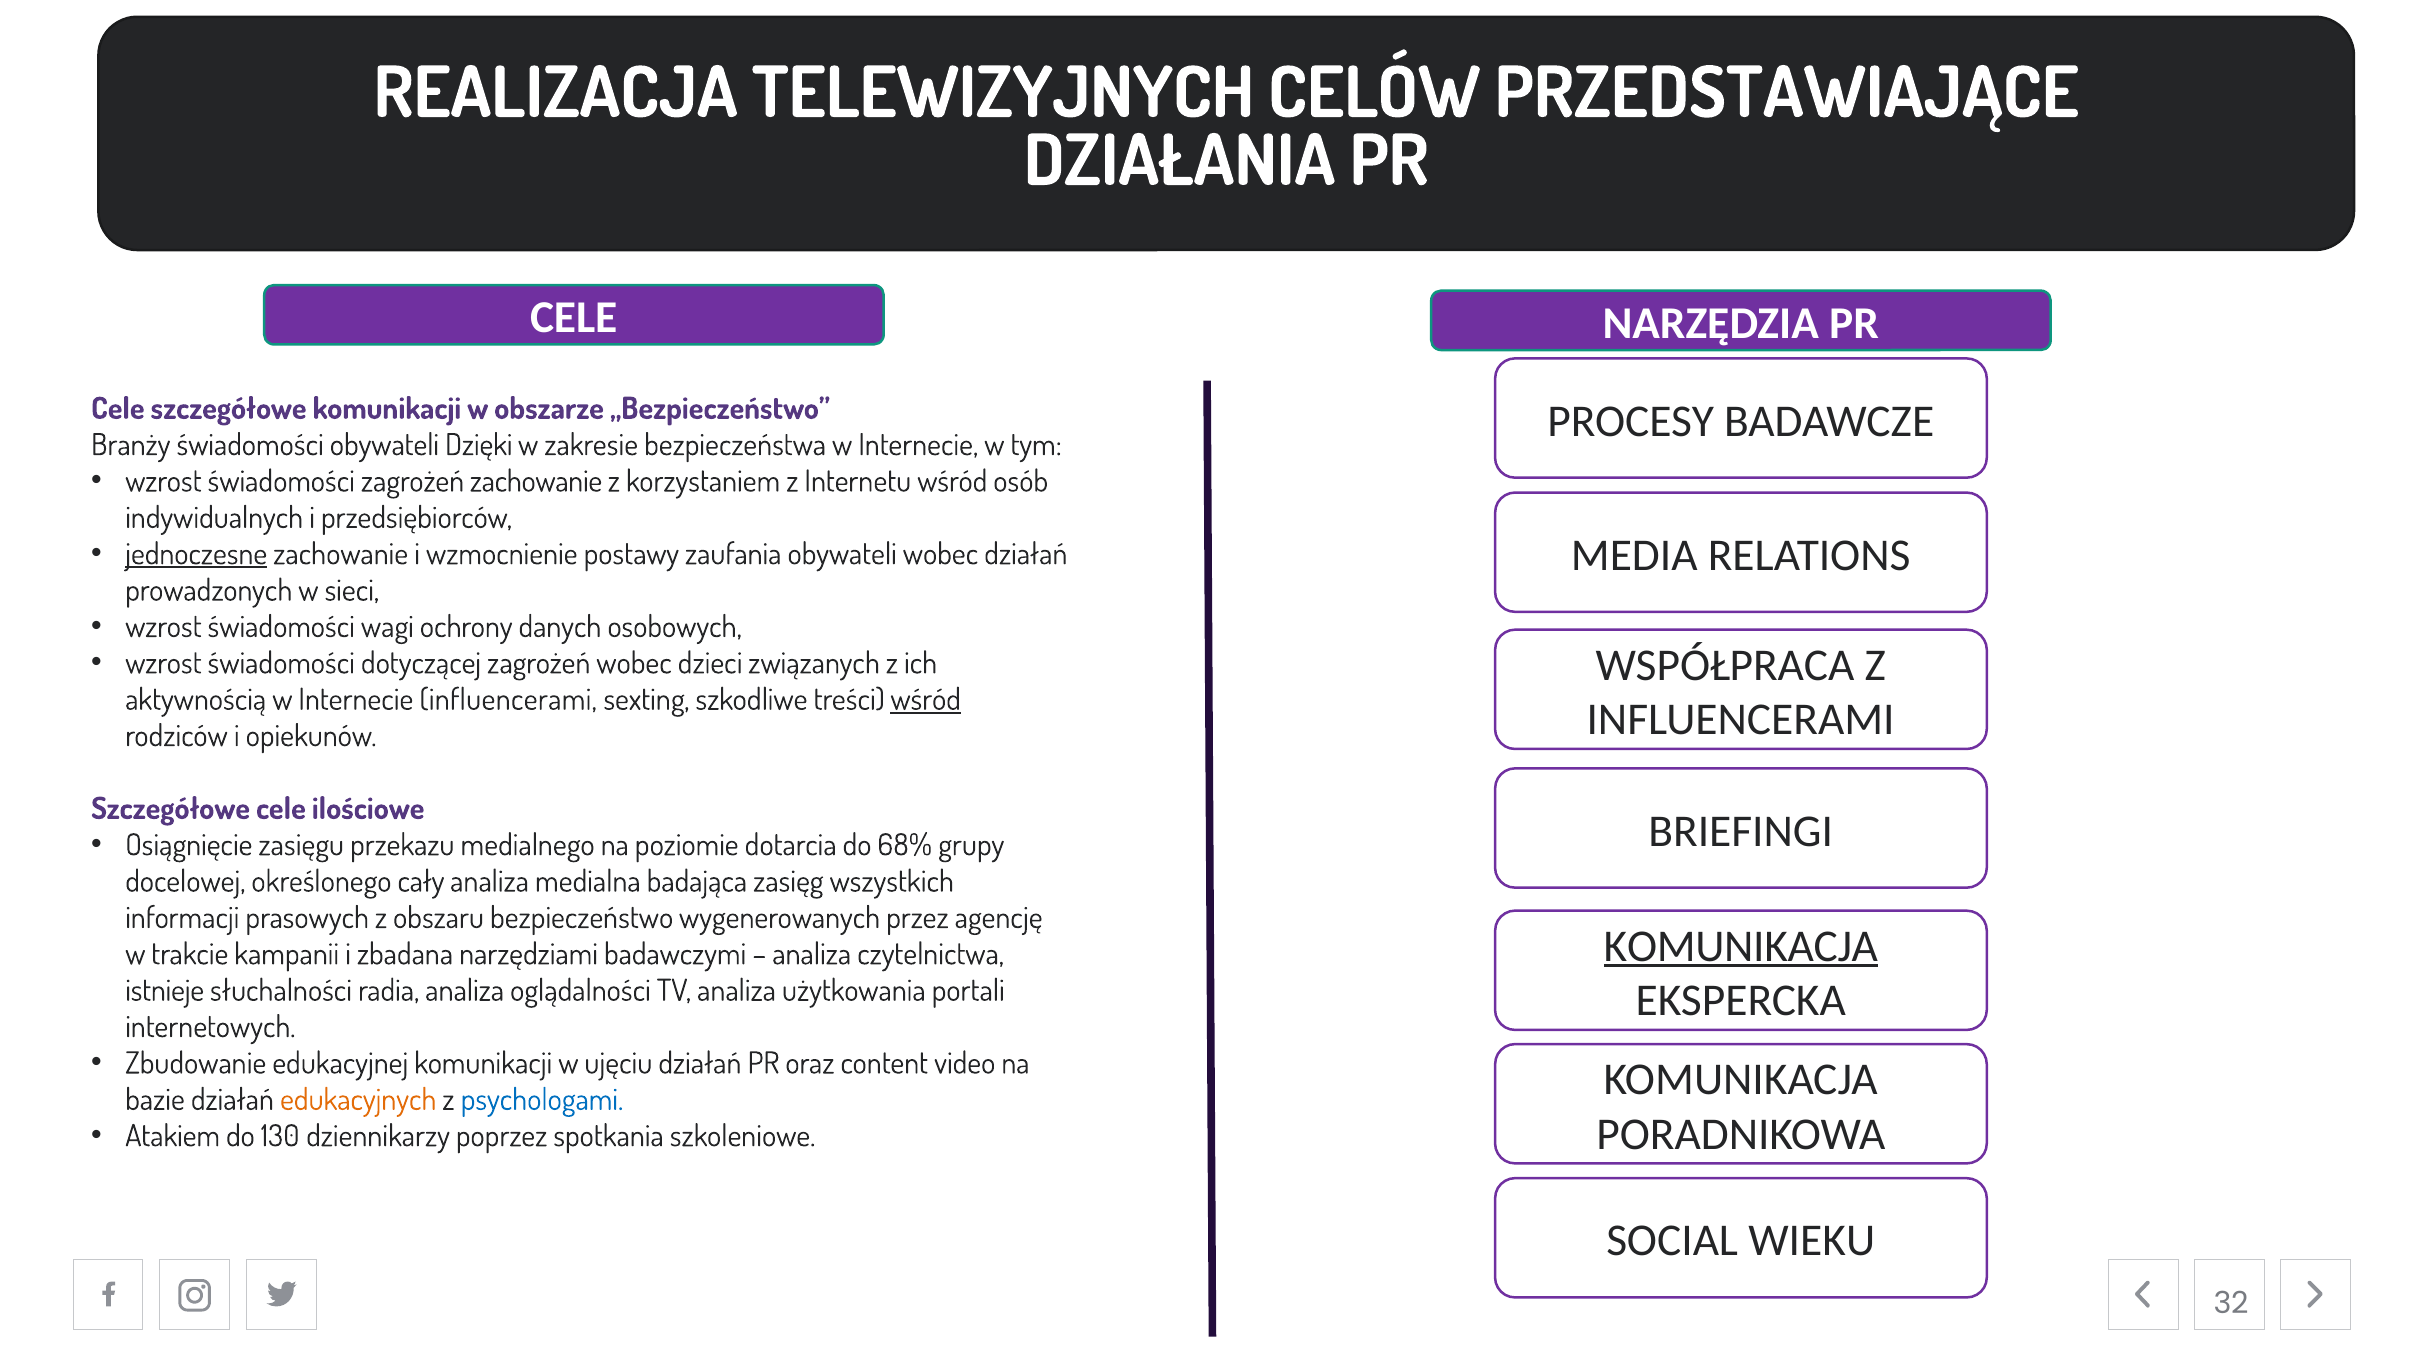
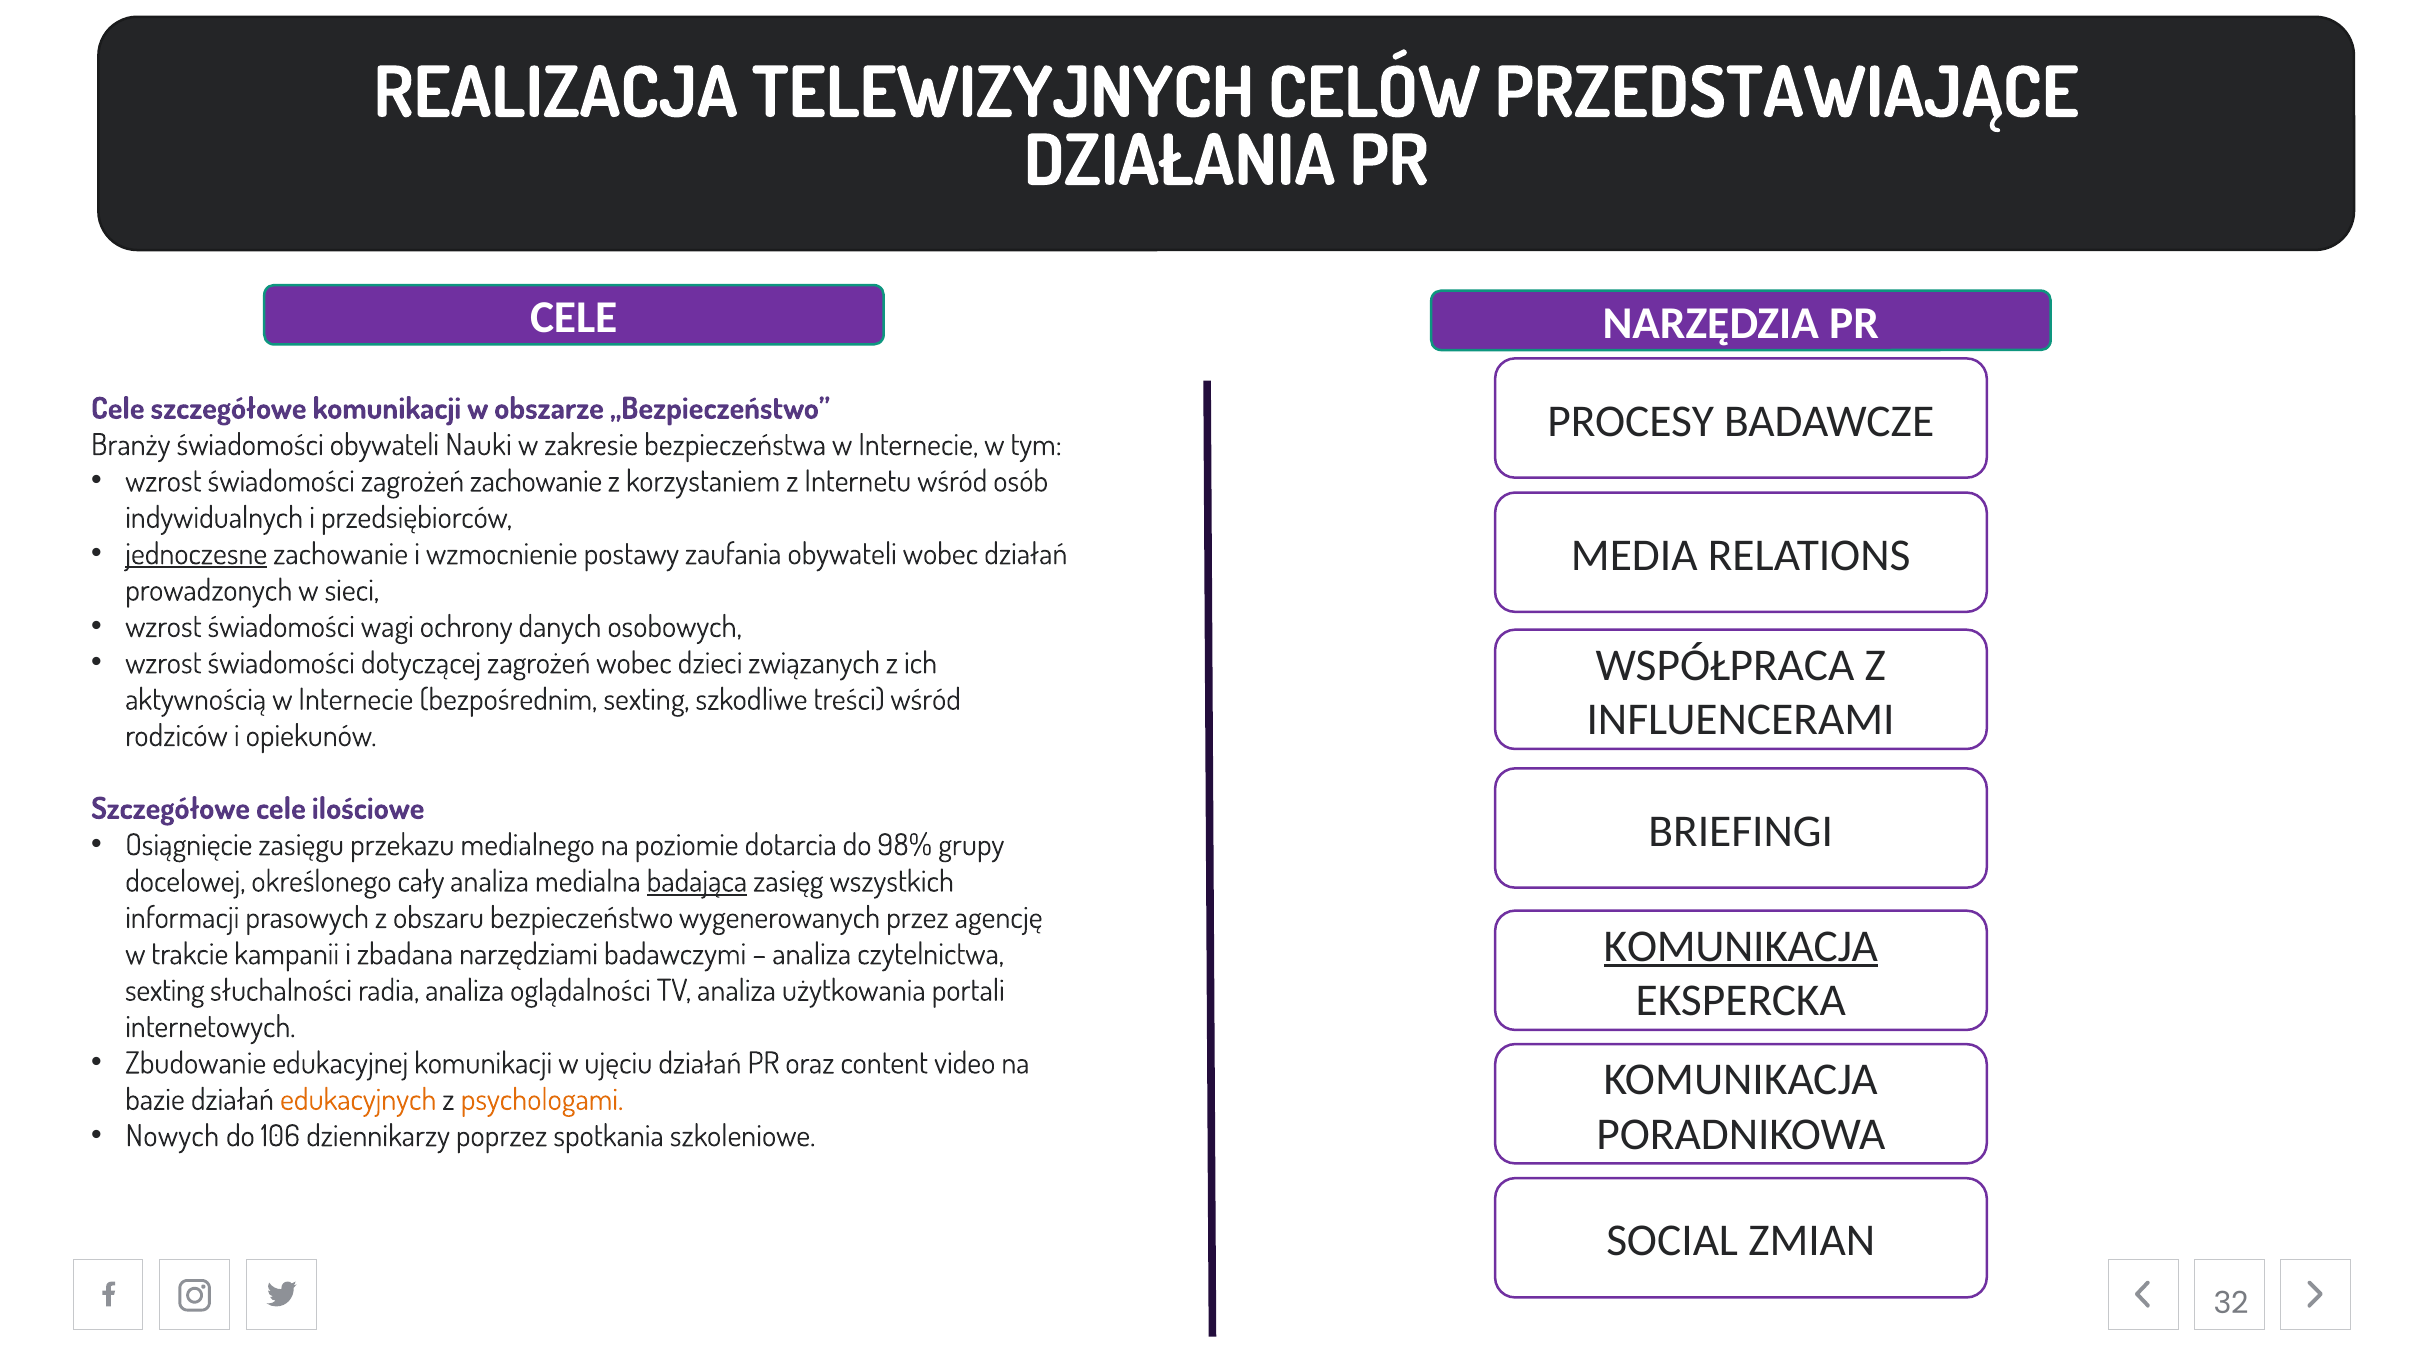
Dzięki: Dzięki -> Nauki
Internecie influencerami: influencerami -> bezpośrednim
wśród at (926, 700) underline: present -> none
68%: 68% -> 98%
badająca underline: none -> present
istnieje at (165, 991): istnieje -> sexting
psychologami colour: blue -> orange
Atakiem: Atakiem -> Nowych
130: 130 -> 106
WIEKU: WIEKU -> ZMIAN
